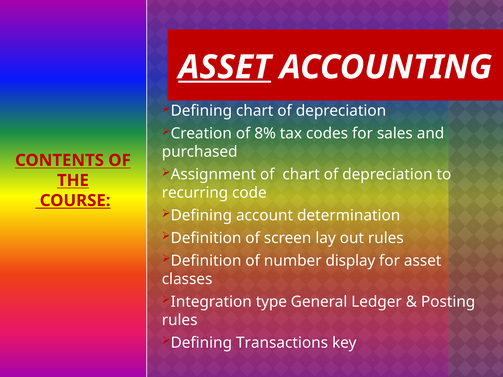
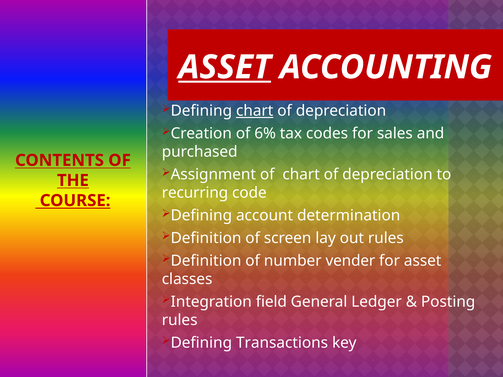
chart at (255, 111) underline: none -> present
8%: 8% -> 6%
display: display -> vender
type: type -> field
